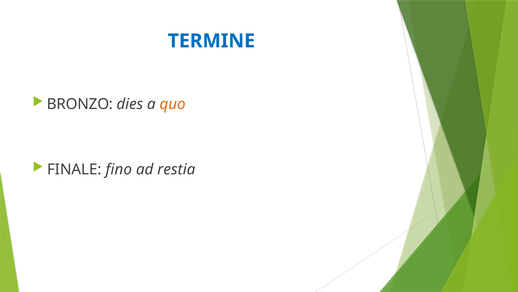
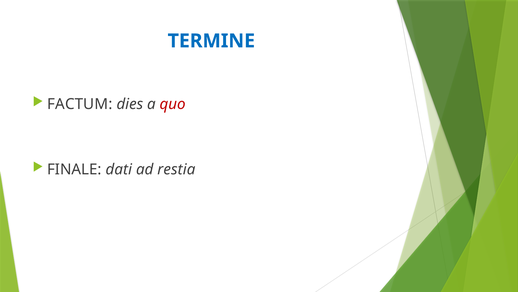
BRONZO: BRONZO -> FACTUM
quo colour: orange -> red
fino: fino -> dati
